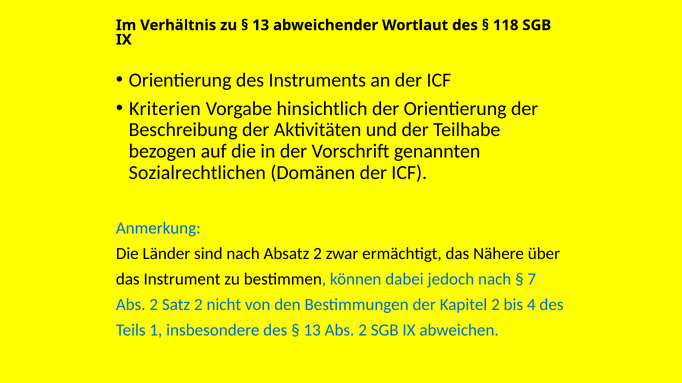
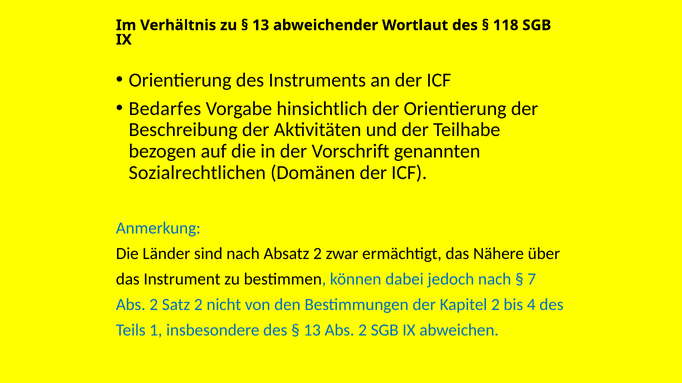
Kriterien: Kriterien -> Bedarfes
